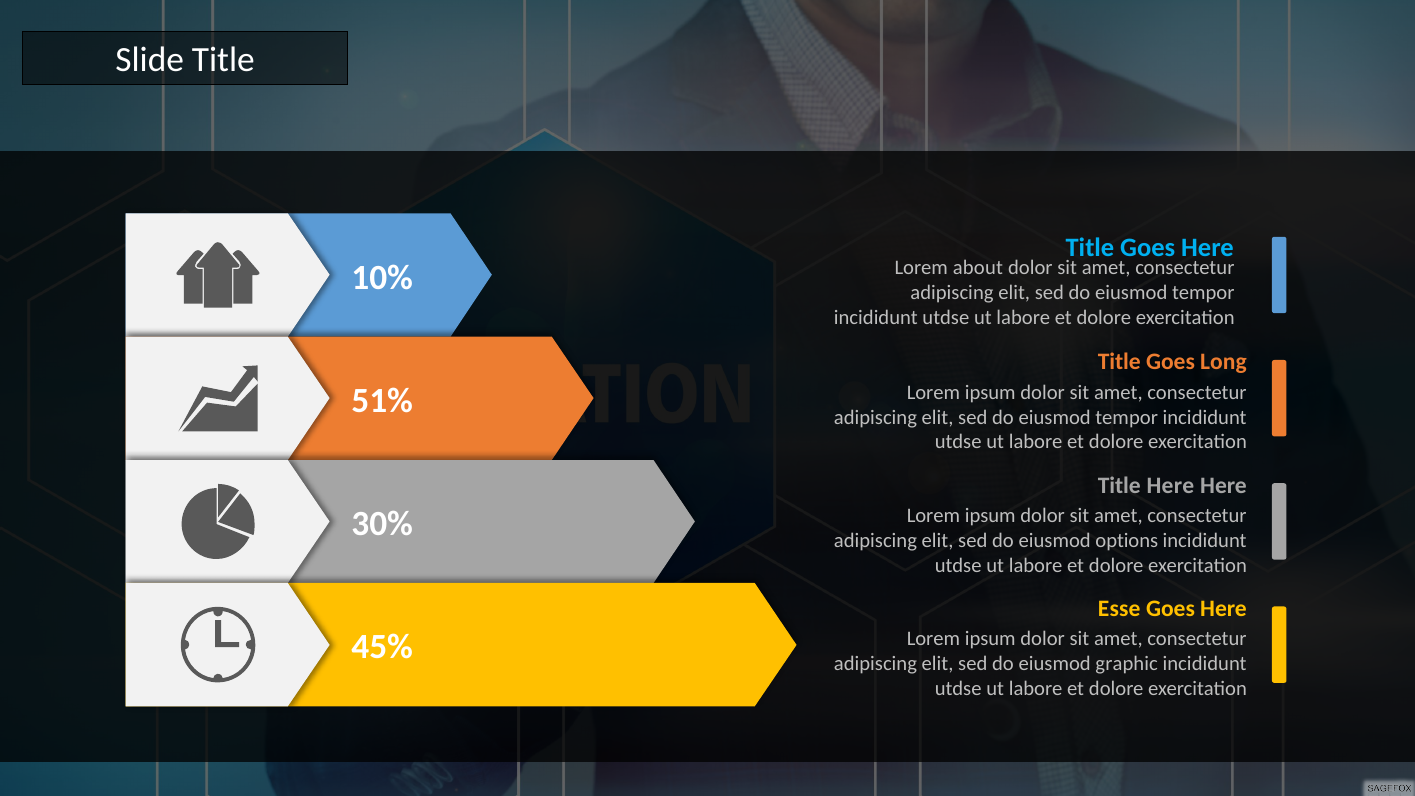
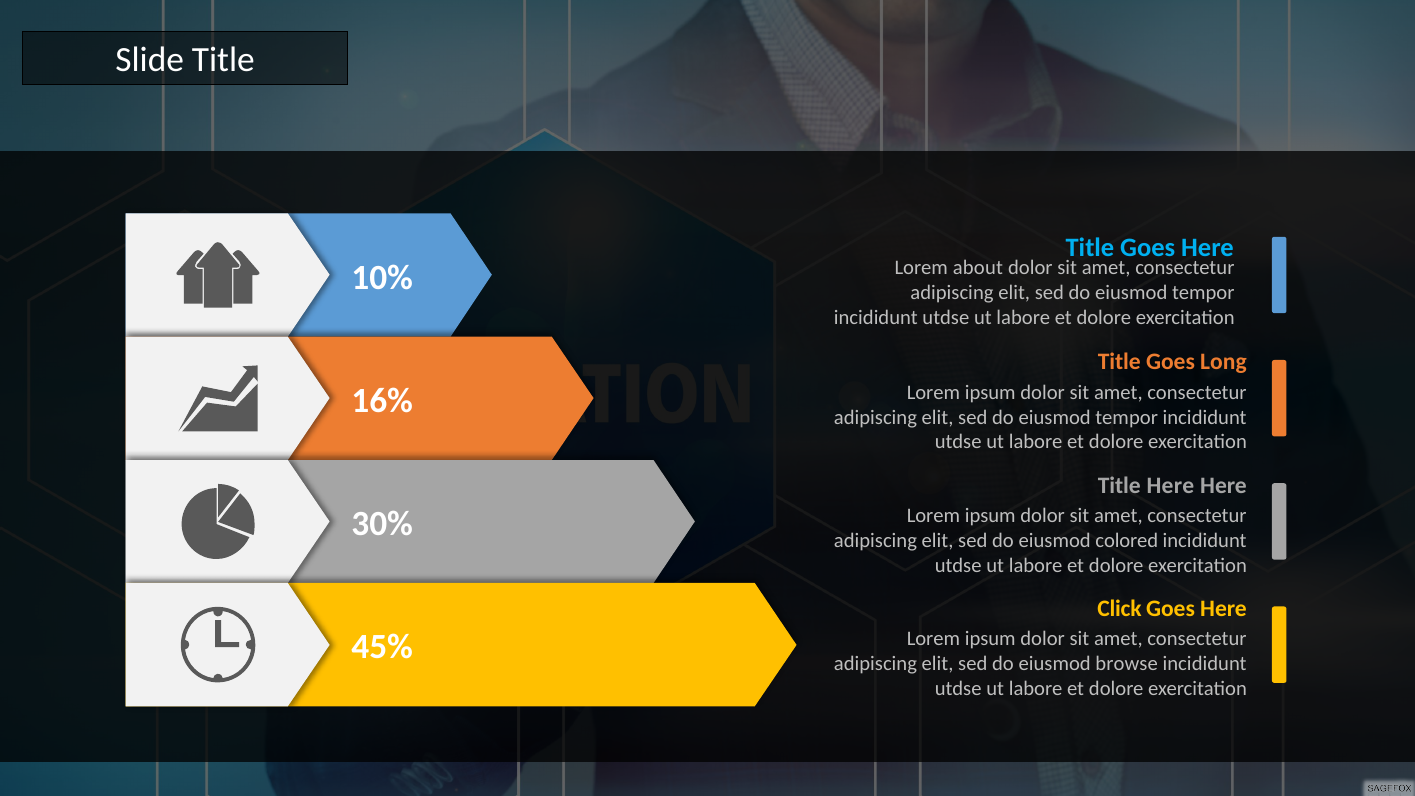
51%: 51% -> 16%
options: options -> colored
Esse: Esse -> Click
graphic: graphic -> browse
